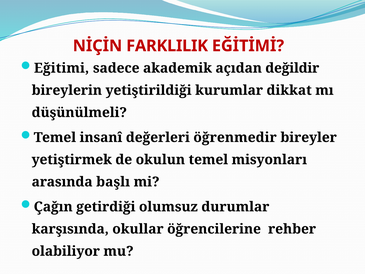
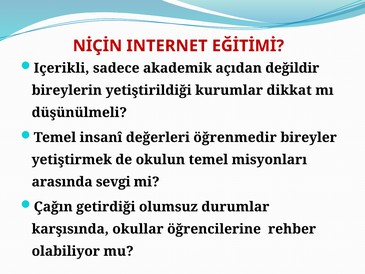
FARKLILIK: FARKLILIK -> INTERNET
Eğitimi: Eğitimi -> Içerikli
başlı: başlı -> sevgi
